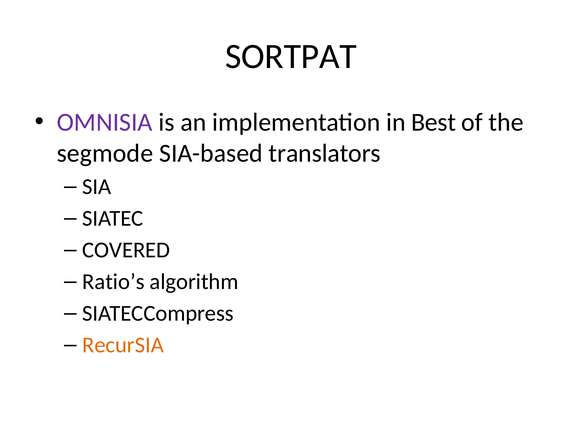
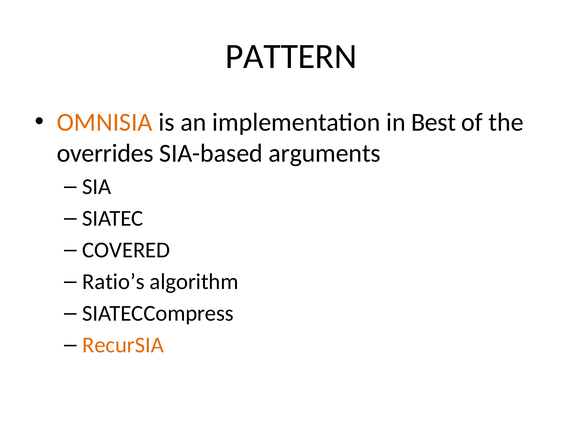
SORTPAT: SORTPAT -> PATTERN
OMNISIA colour: purple -> orange
segmode: segmode -> overrides
translators: translators -> arguments
